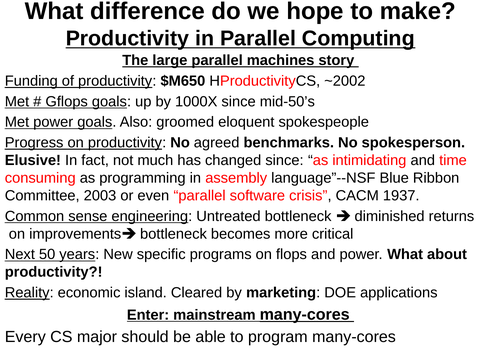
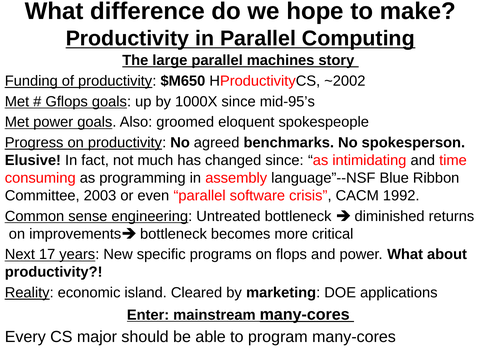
mid-50’s: mid-50’s -> mid-95’s
1937: 1937 -> 1992
50: 50 -> 17
